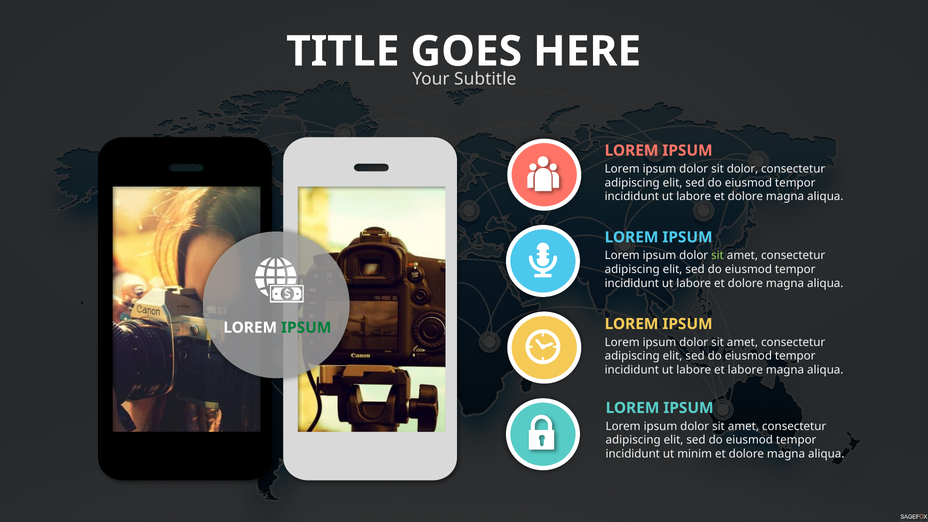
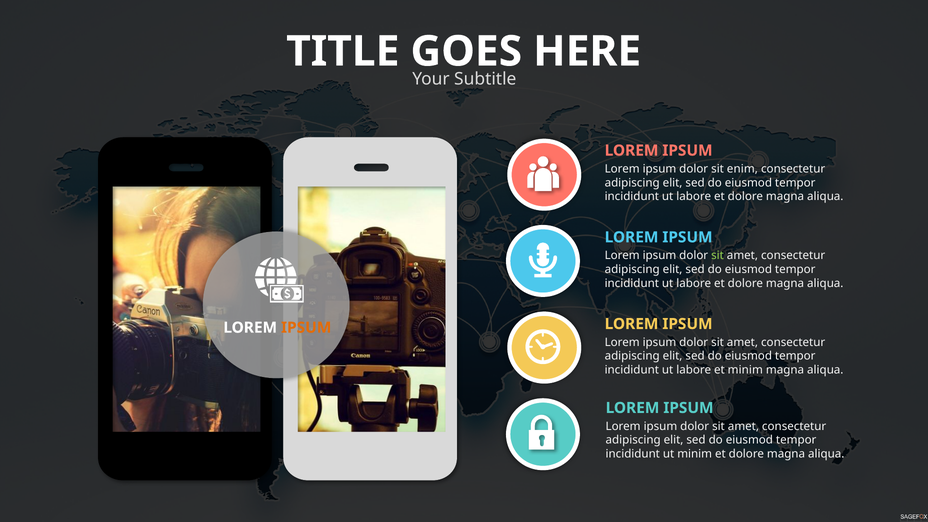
sit dolor: dolor -> enim
IPSUM at (306, 328) colour: green -> orange
et labore: labore -> minim
